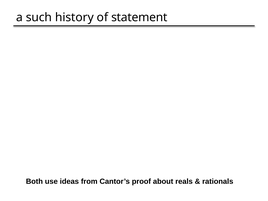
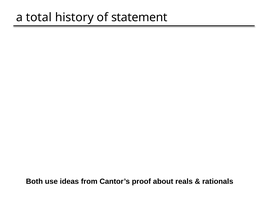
such: such -> total
